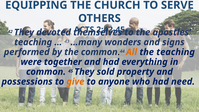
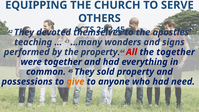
the common: common -> property
All colour: orange -> red
the teaching: teaching -> together
